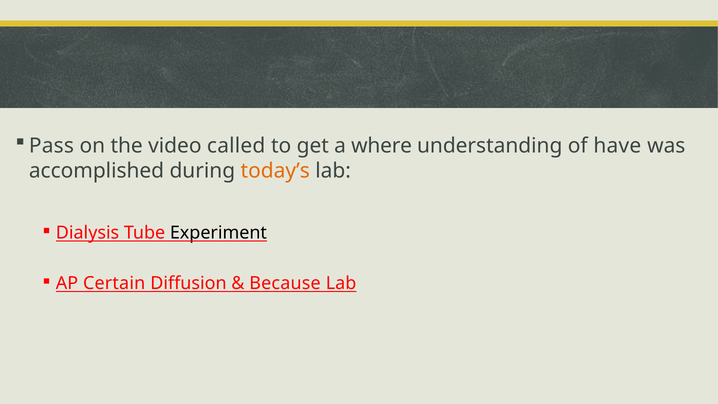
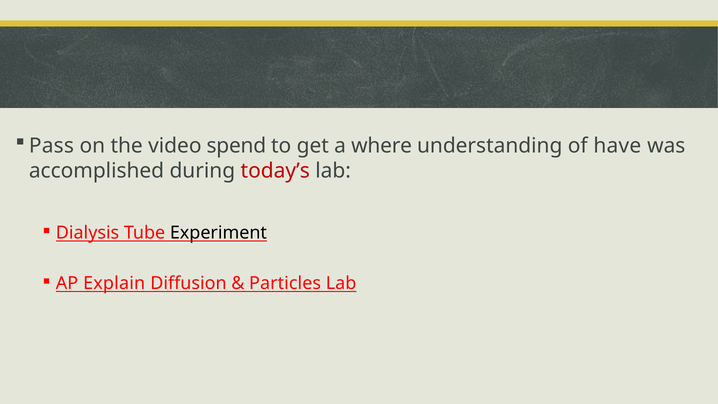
called: called -> spend
today’s colour: orange -> red
Certain: Certain -> Explain
Because: Because -> Particles
